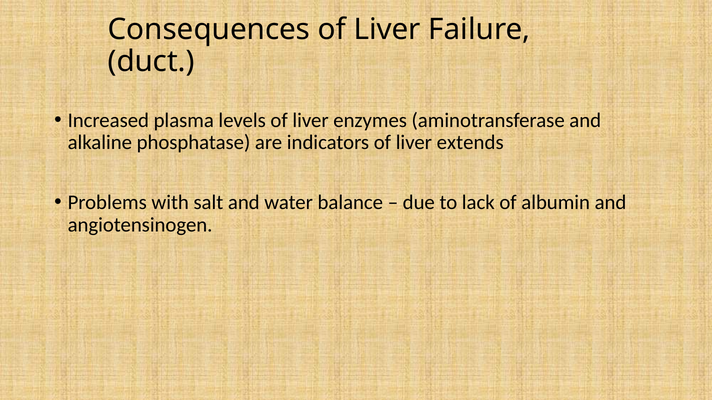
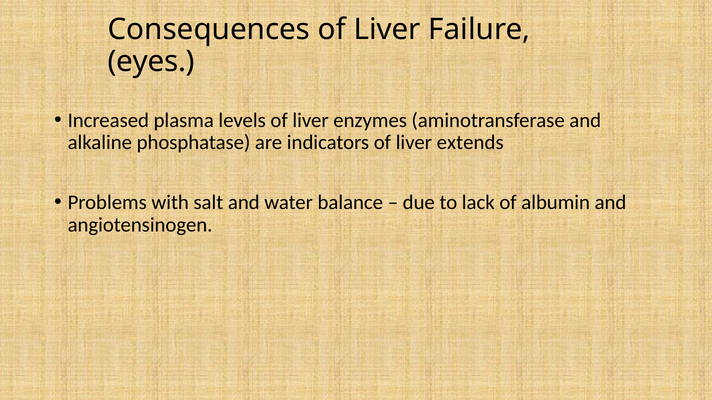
duct: duct -> eyes
